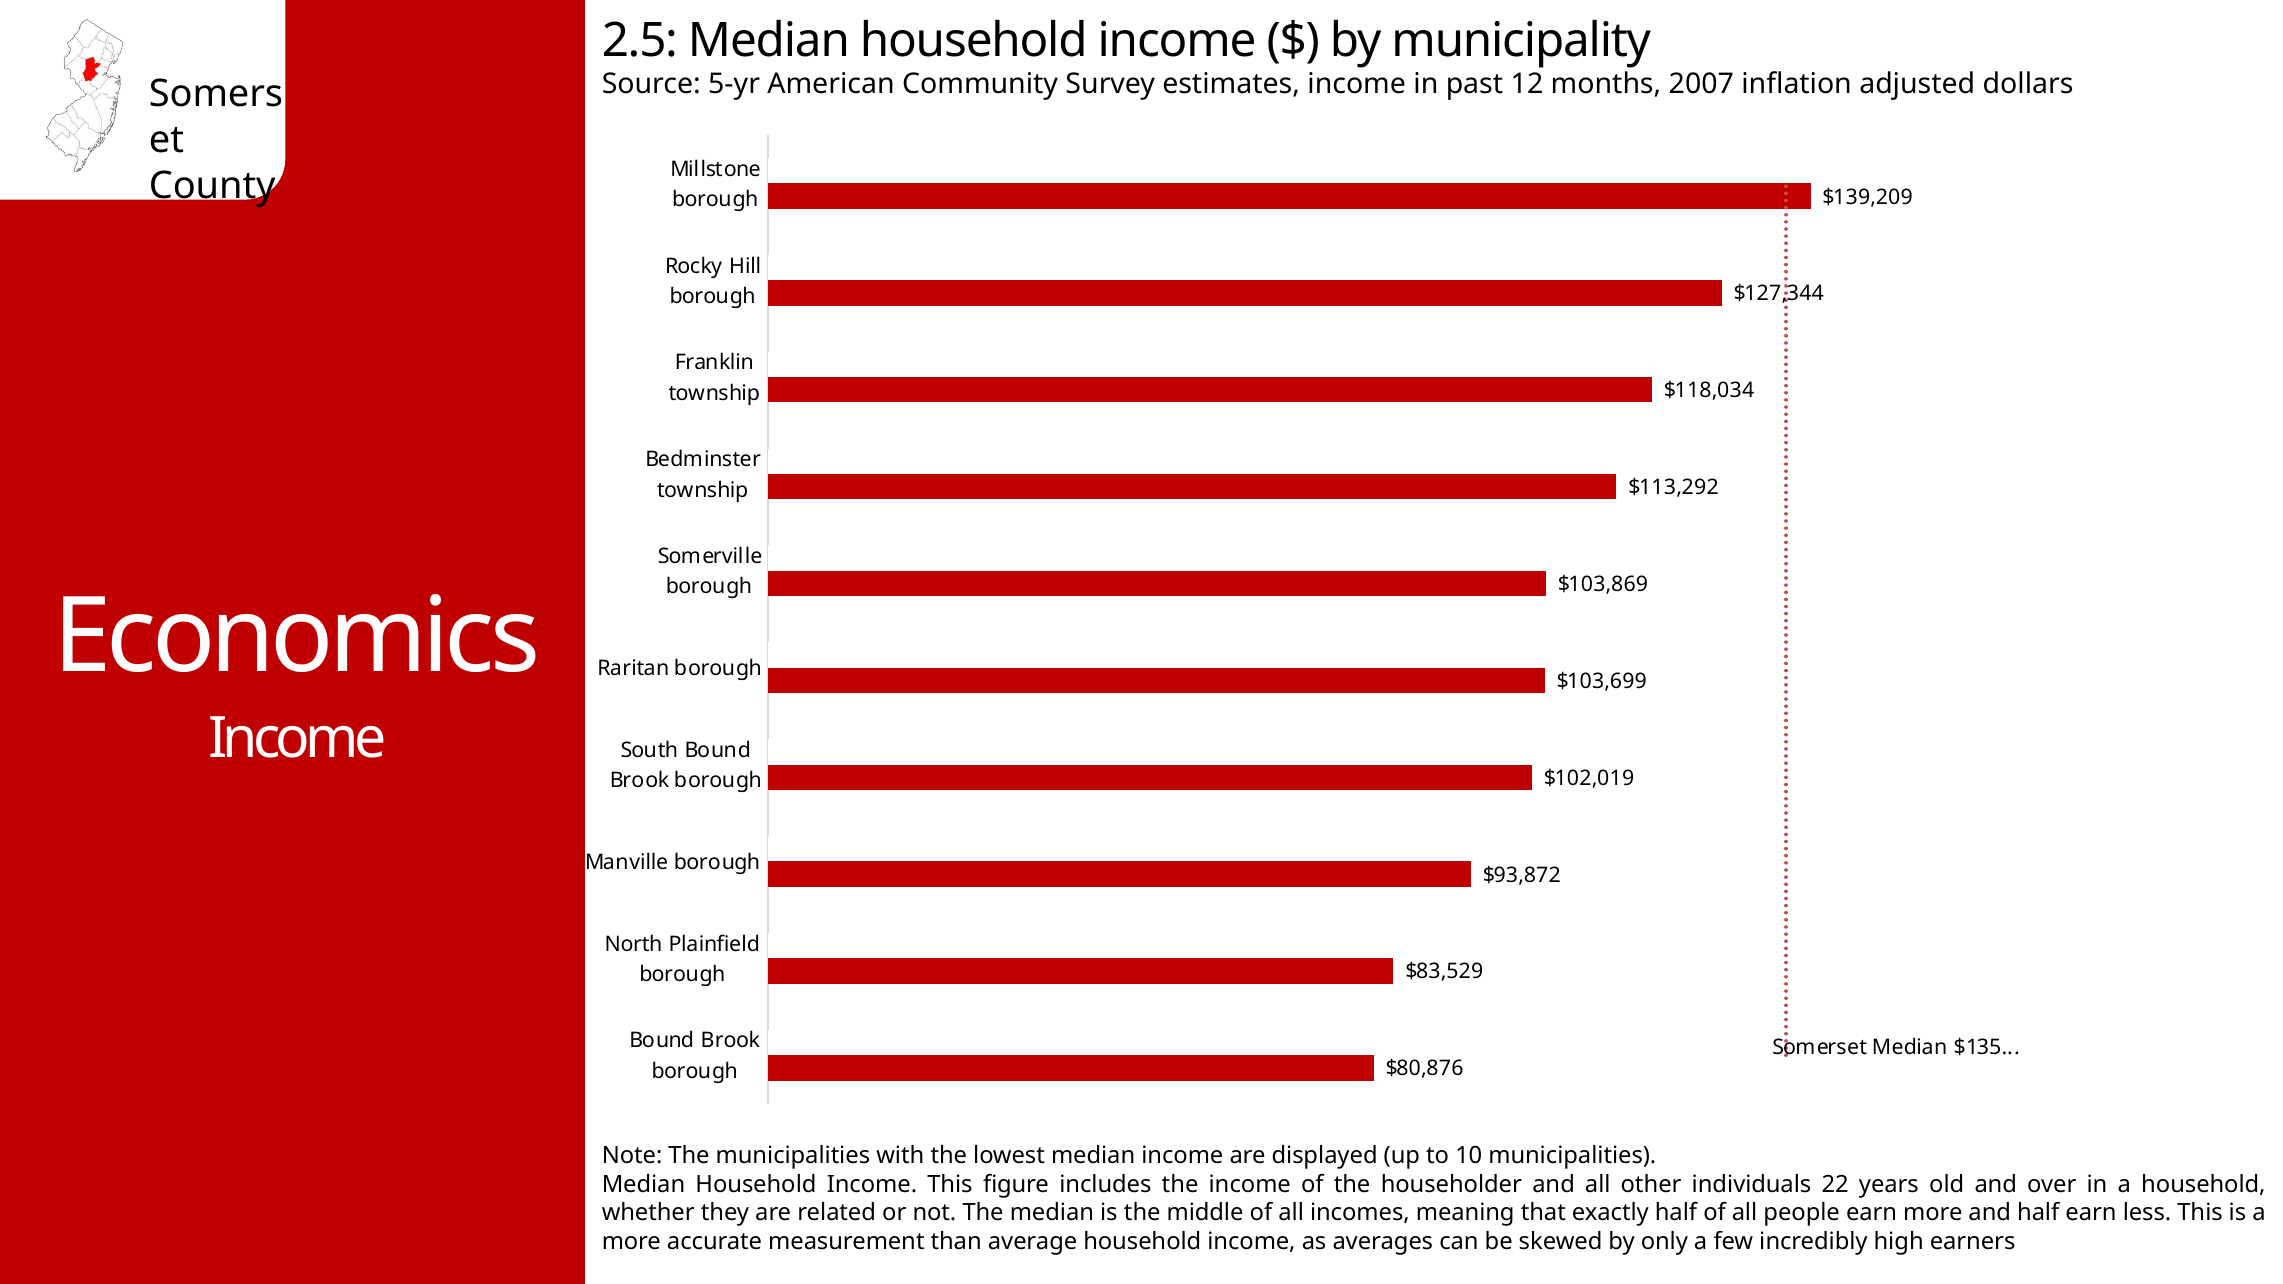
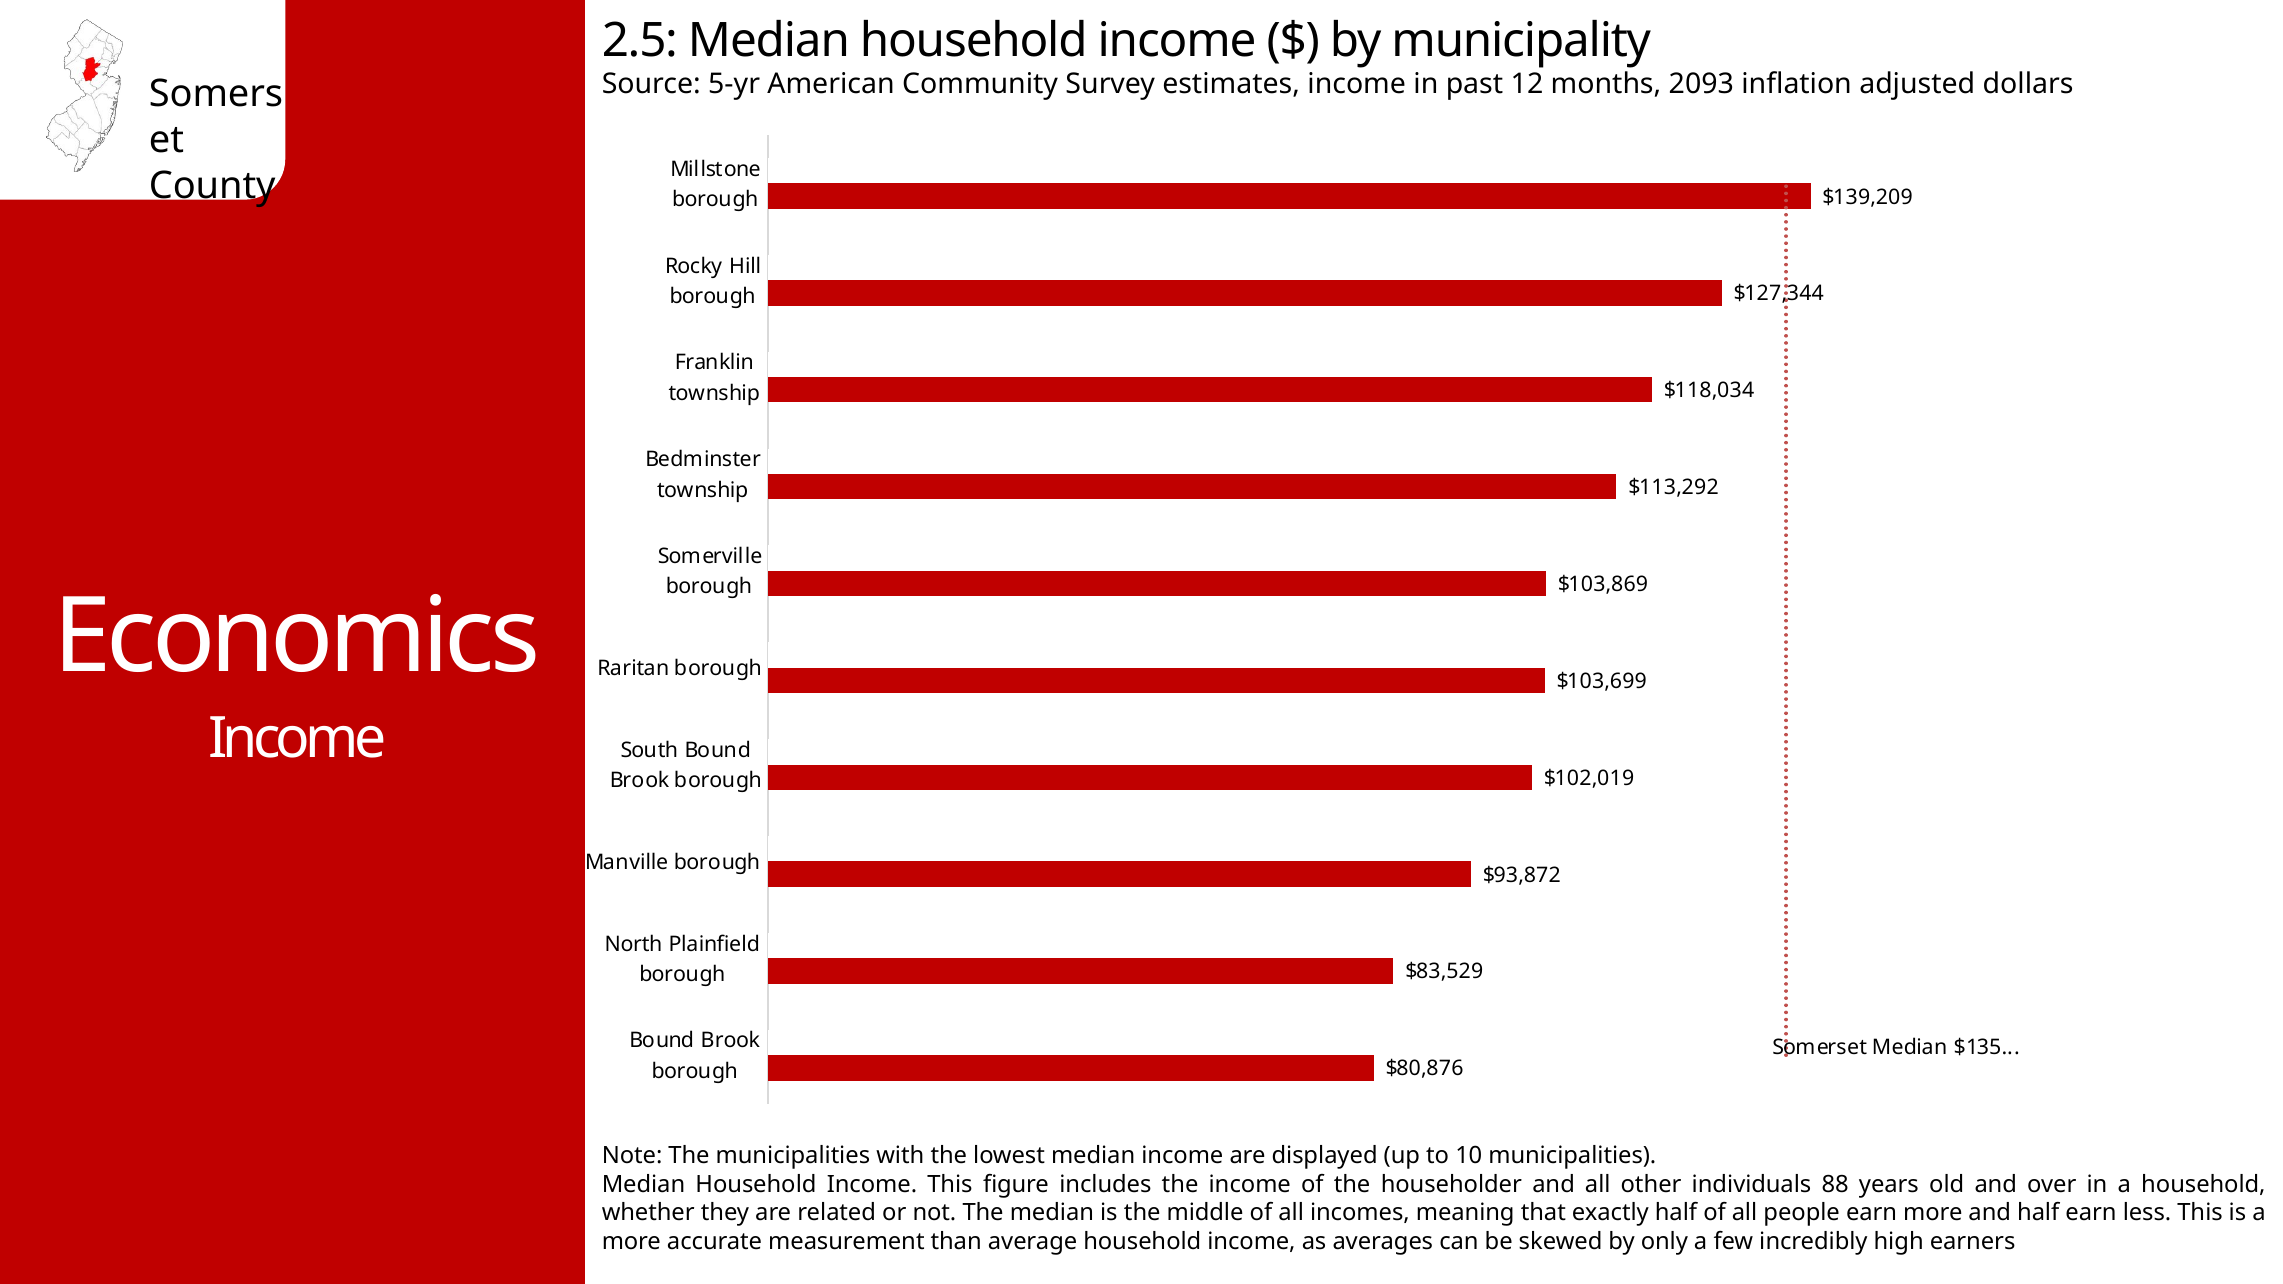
2007: 2007 -> 2093
22: 22 -> 88
